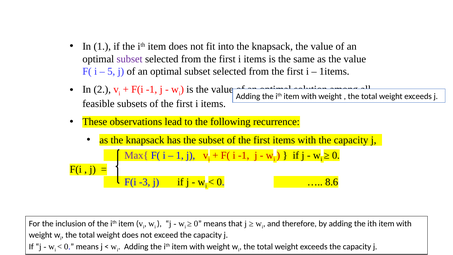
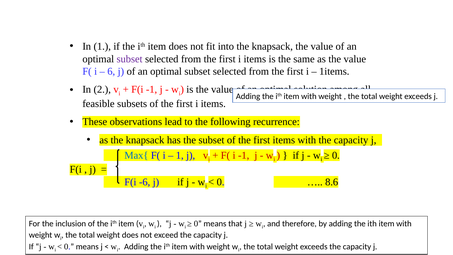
5: 5 -> 6
Max{ colour: purple -> blue
-3: -3 -> -6
